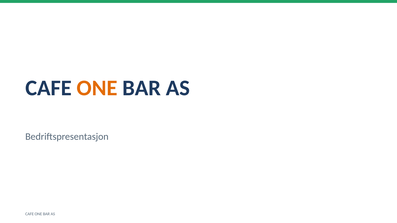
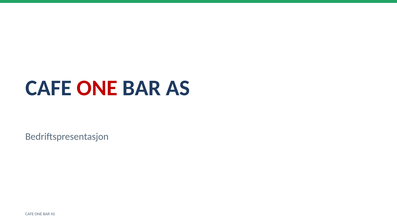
ONE at (97, 88) colour: orange -> red
